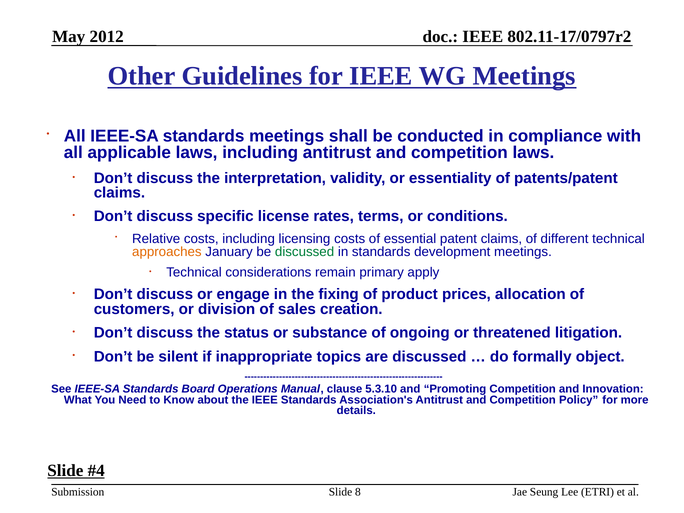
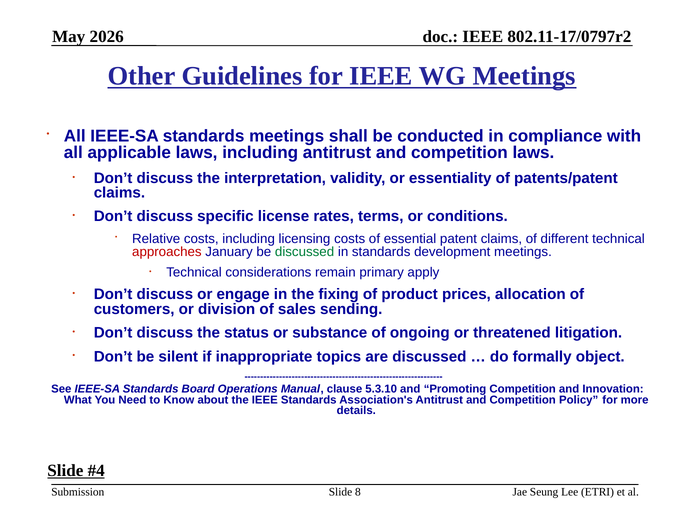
2012: 2012 -> 2026
approaches colour: orange -> red
creation: creation -> sending
